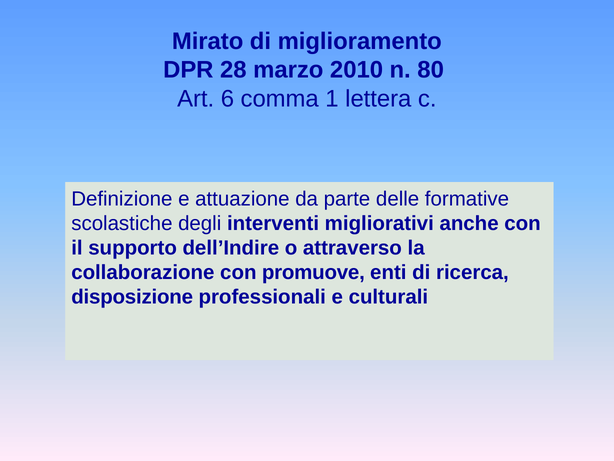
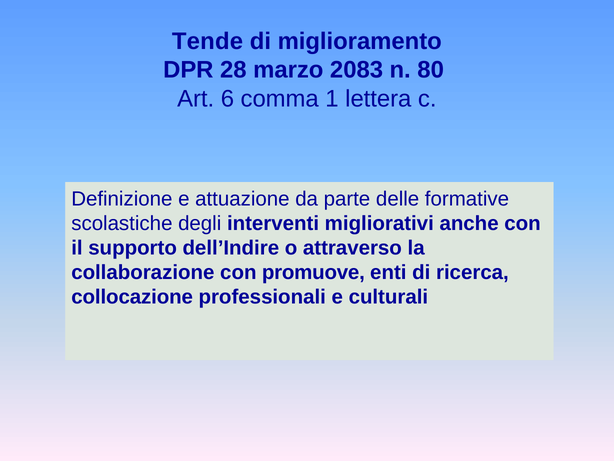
Mirato: Mirato -> Tende
2010: 2010 -> 2083
disposizione: disposizione -> collocazione
